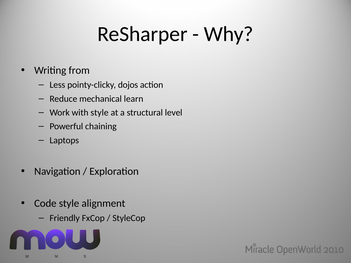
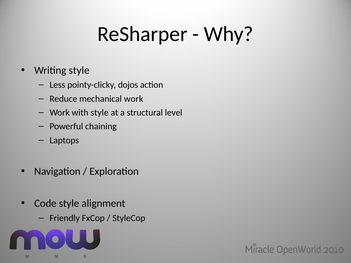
Writing from: from -> style
mechanical learn: learn -> work
